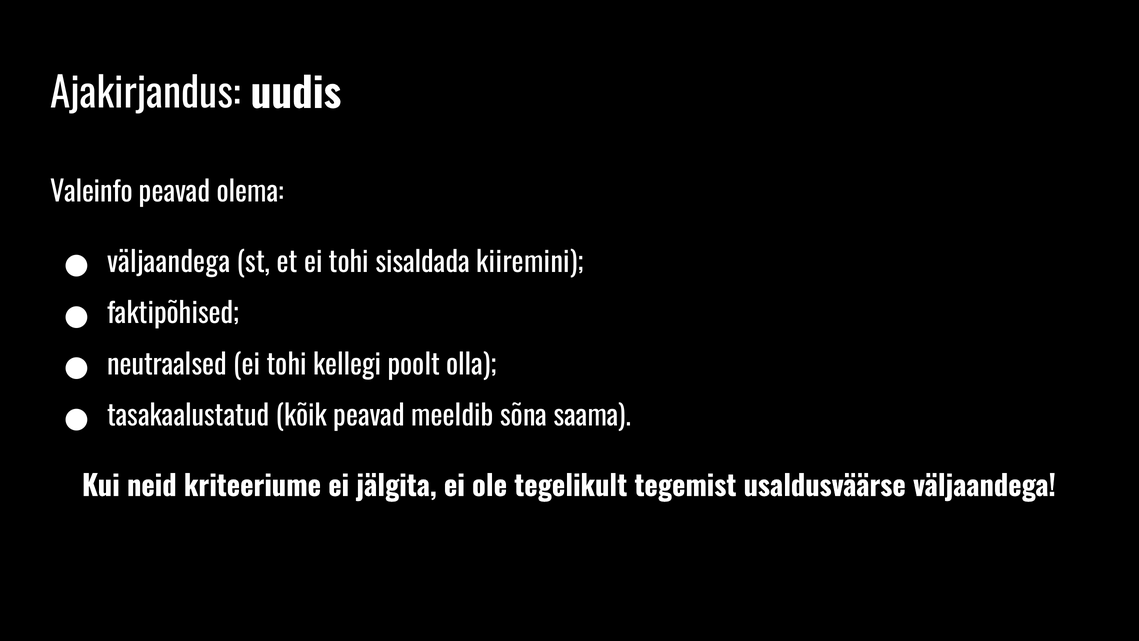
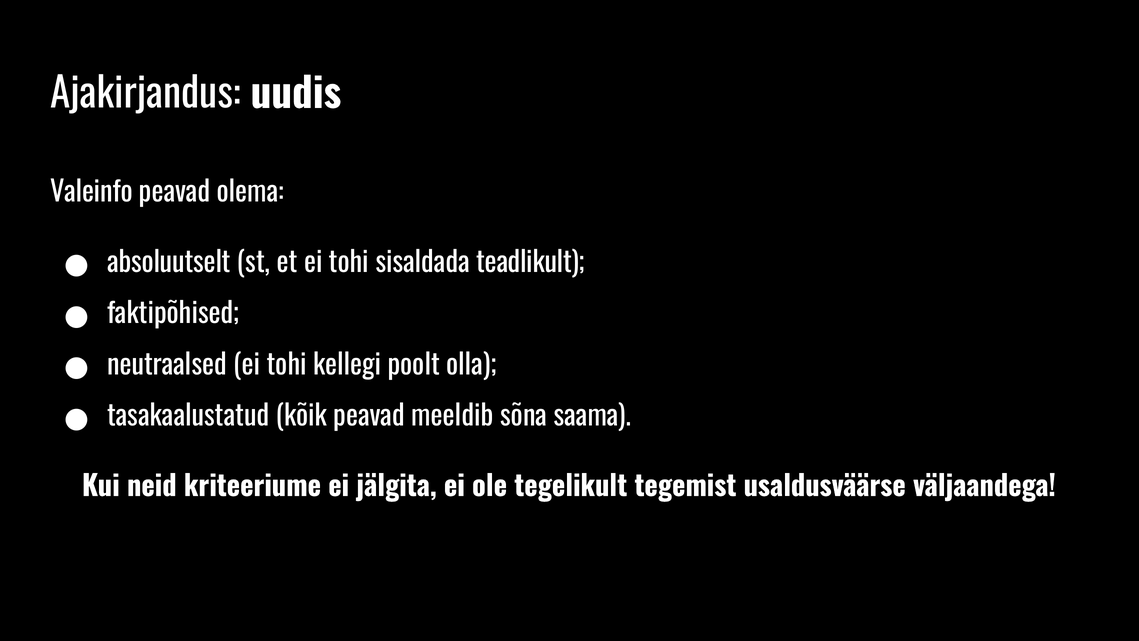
väljaandega at (169, 262): väljaandega -> absoluutselt
kiiremini: kiiremini -> teadlikult
